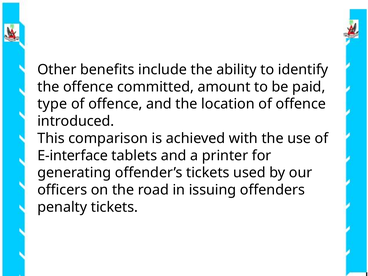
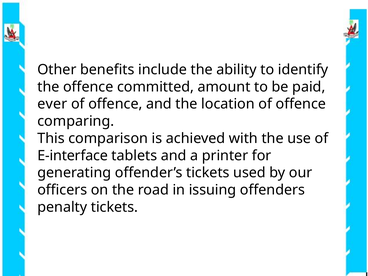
type: type -> ever
introduced: introduced -> comparing
